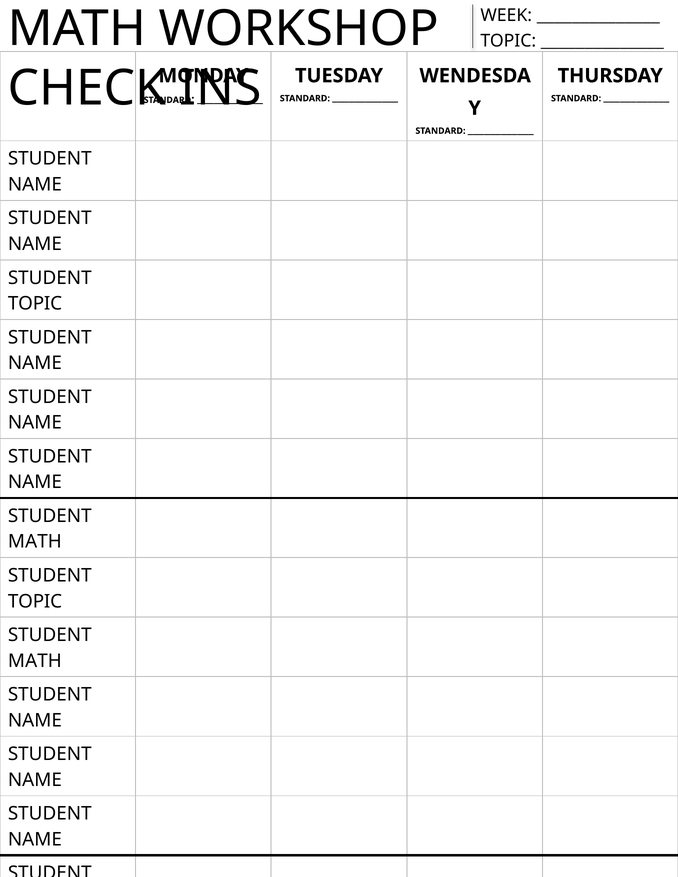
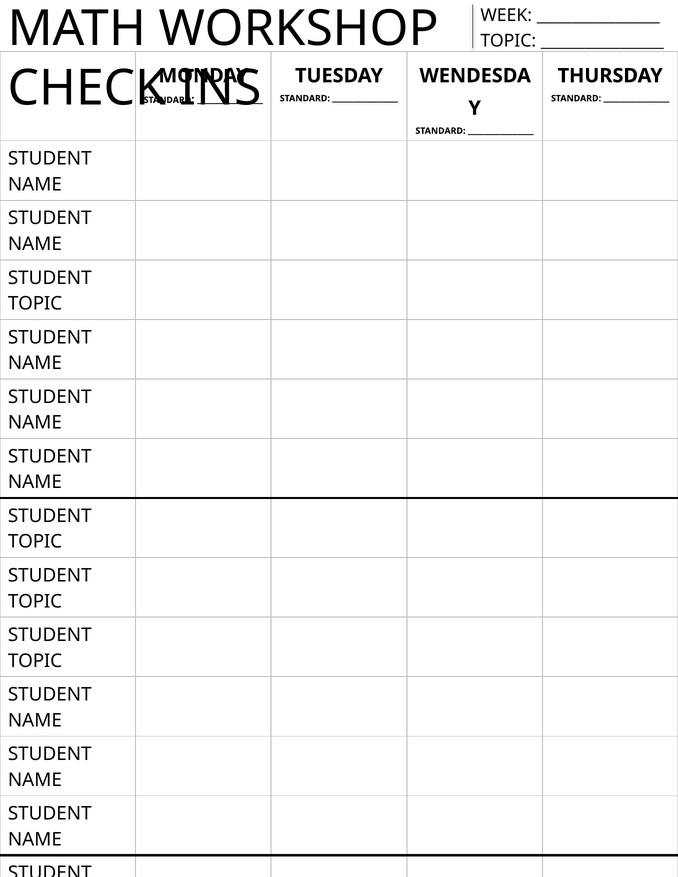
MATH at (35, 542): MATH -> TOPIC
MATH at (35, 661): MATH -> TOPIC
